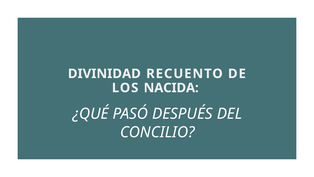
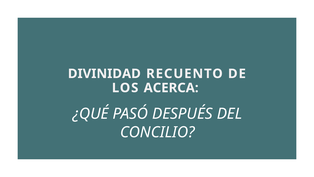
NACIDA: NACIDA -> ACERCA
